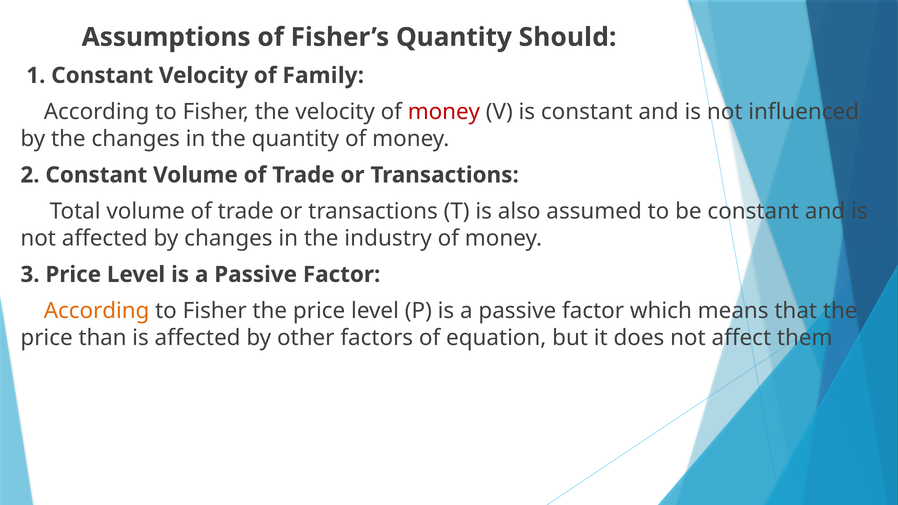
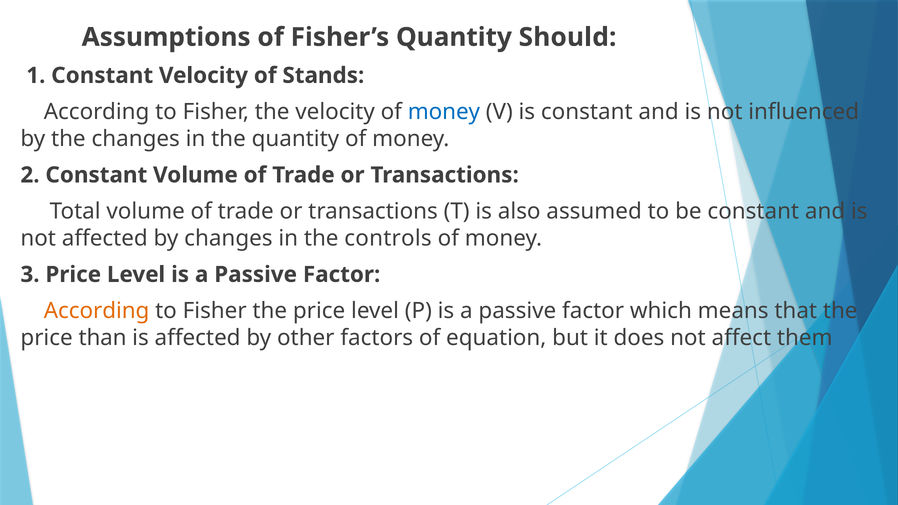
Family: Family -> Stands
money at (444, 112) colour: red -> blue
industry: industry -> controls
